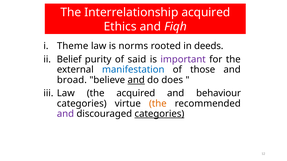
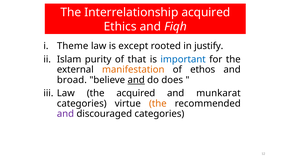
norms: norms -> except
deeds: deeds -> justify
Belief: Belief -> Islam
said: said -> that
important colour: purple -> blue
manifestation colour: blue -> orange
those: those -> ethos
behaviour: behaviour -> munkarat
categories at (159, 114) underline: present -> none
